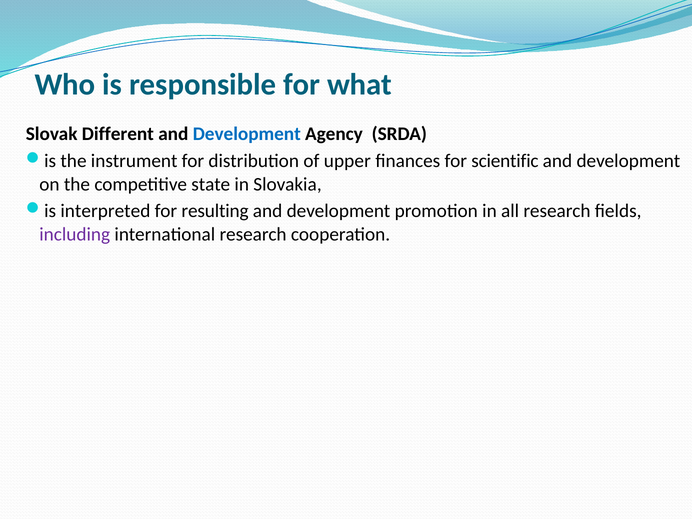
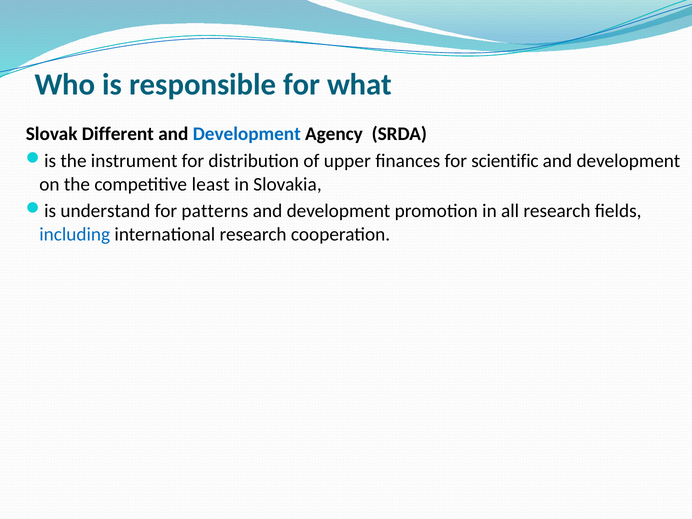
state: state -> least
interpreted: interpreted -> understand
resulting: resulting -> patterns
including colour: purple -> blue
